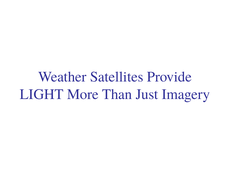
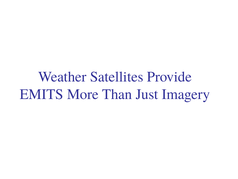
LIGHT: LIGHT -> EMITS
